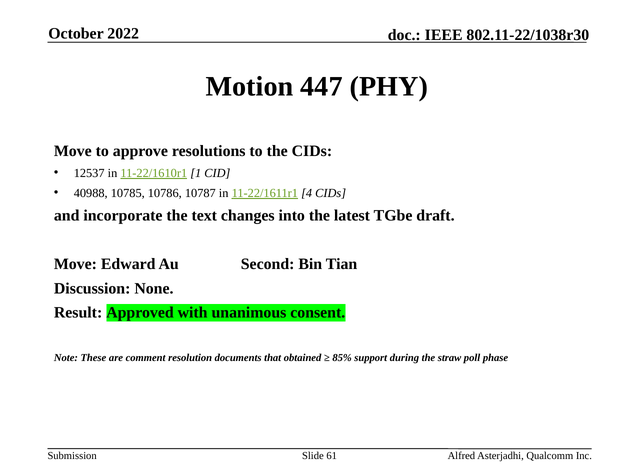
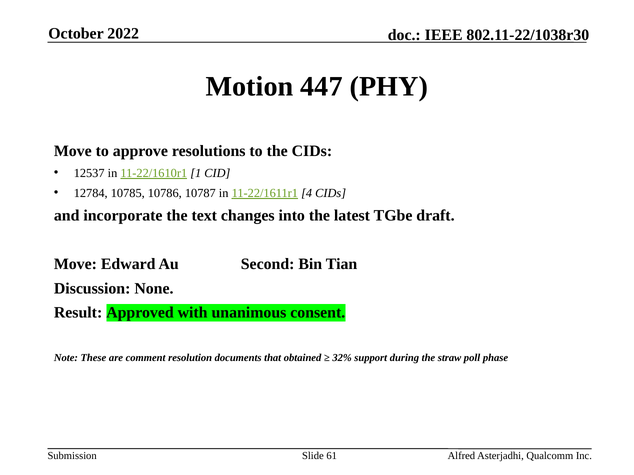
40988: 40988 -> 12784
85%: 85% -> 32%
